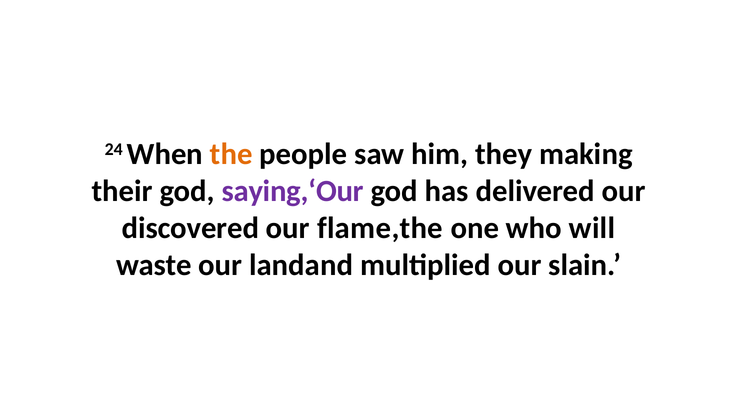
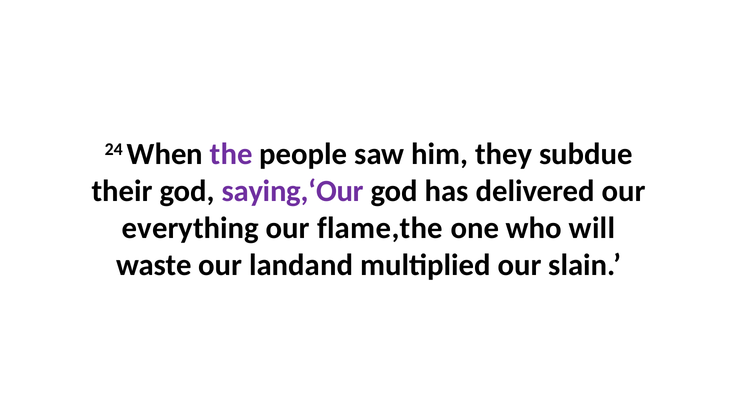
the colour: orange -> purple
making: making -> subdue
discovered: discovered -> everything
